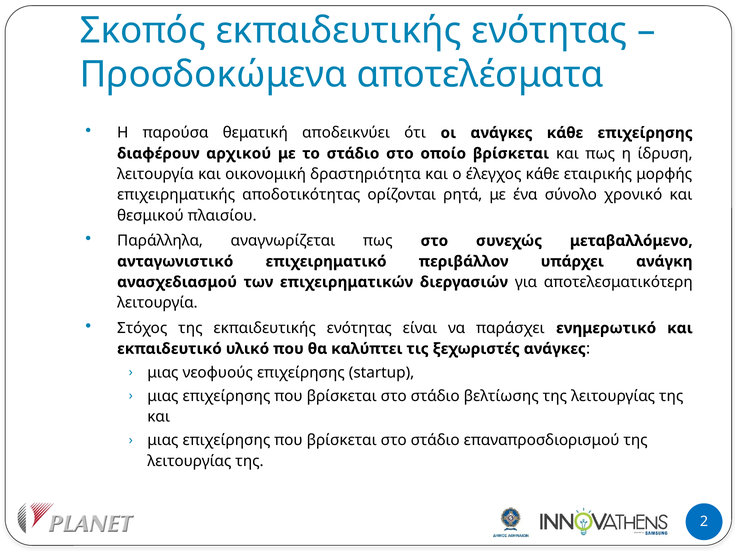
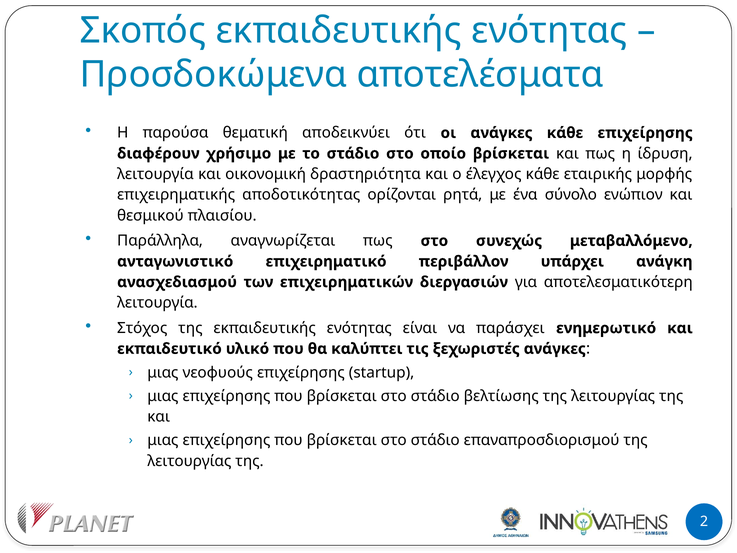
αρχικού: αρχικού -> χρήσιμο
χρονικό: χρονικό -> ενώπιον
